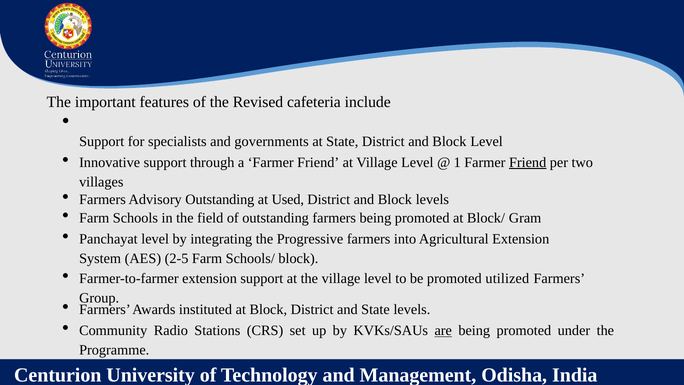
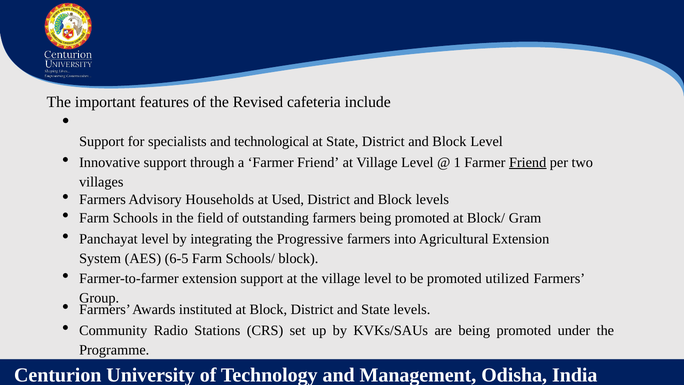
governments: governments -> technological
Advisory Outstanding: Outstanding -> Households
2-5: 2-5 -> 6-5
are underline: present -> none
